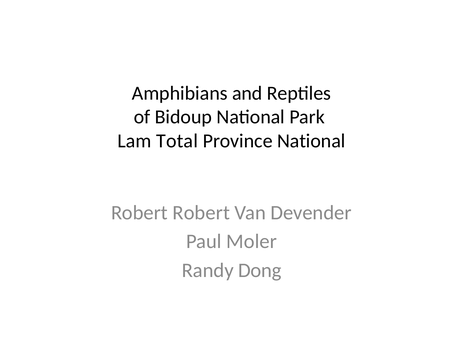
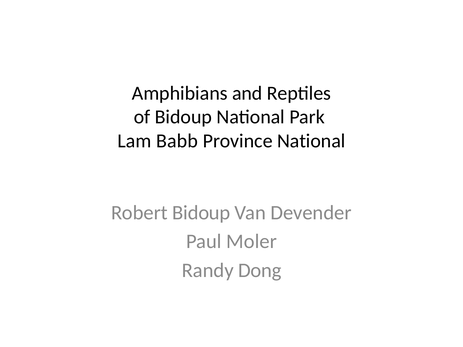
Total: Total -> Babb
Robert Robert: Robert -> Bidoup
